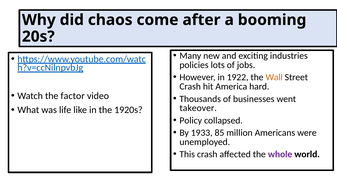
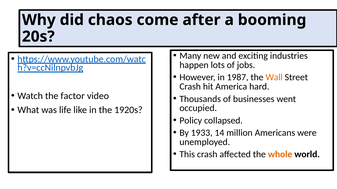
policies: policies -> happen
1922: 1922 -> 1987
takeover: takeover -> occupied
85: 85 -> 14
whole colour: purple -> orange
